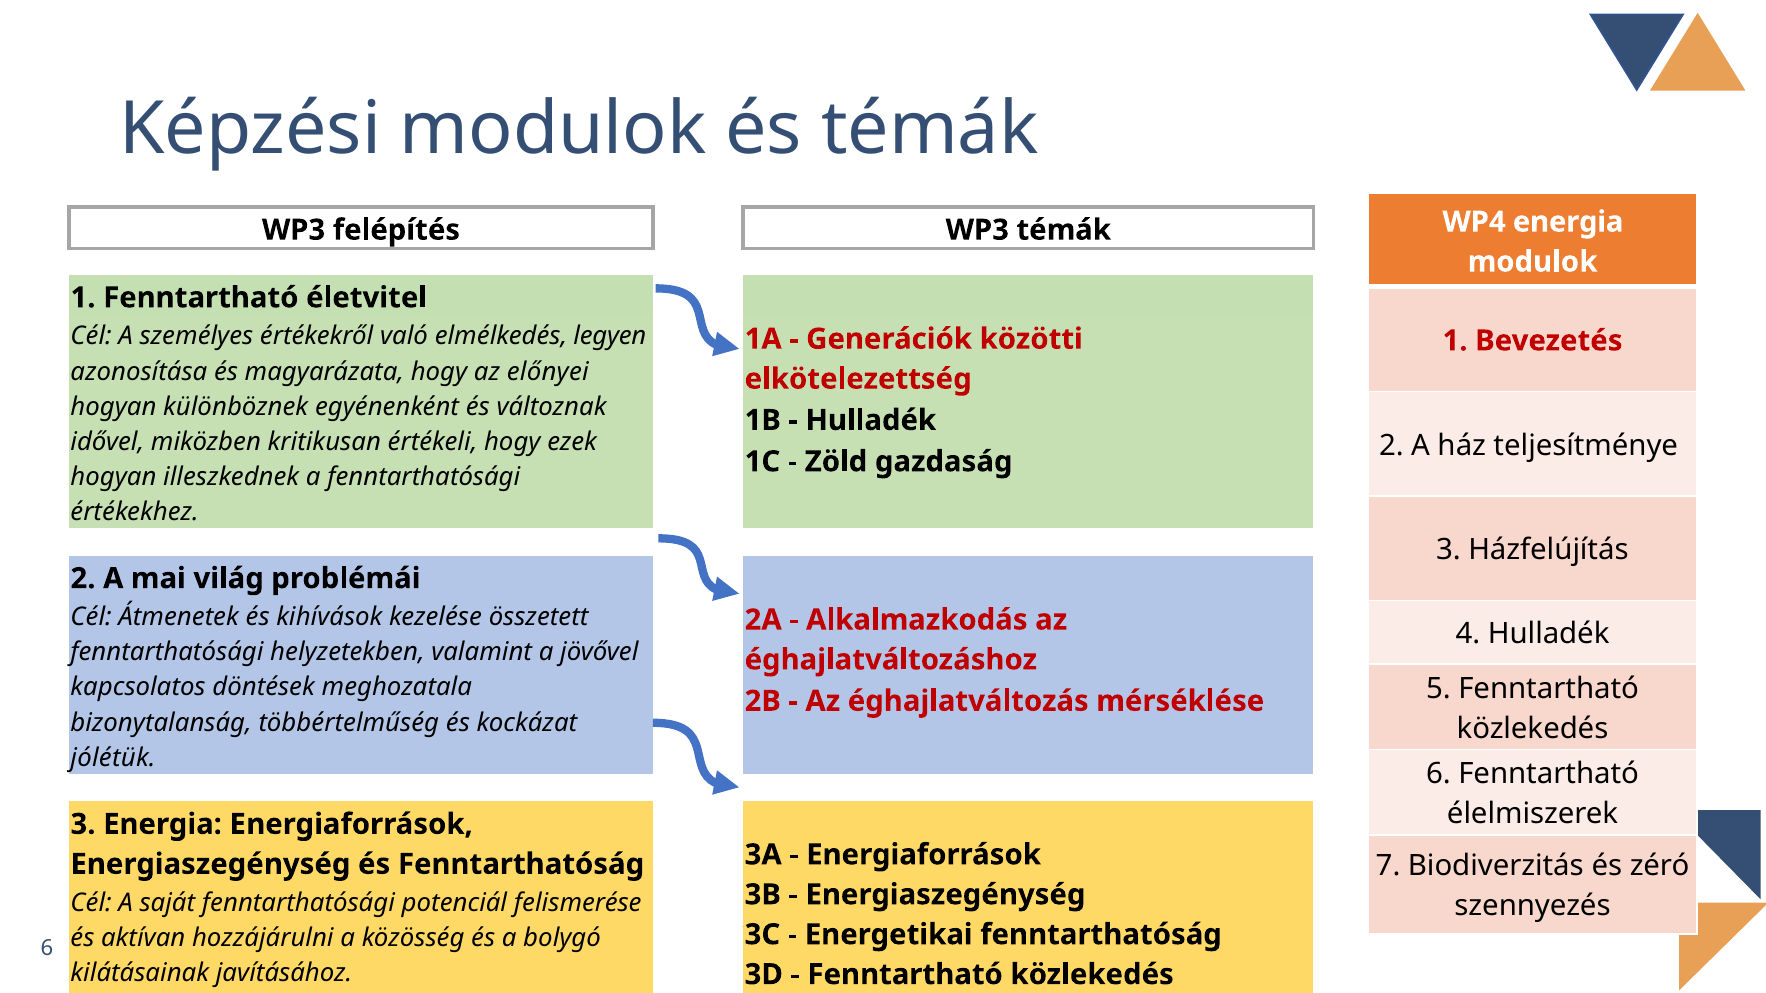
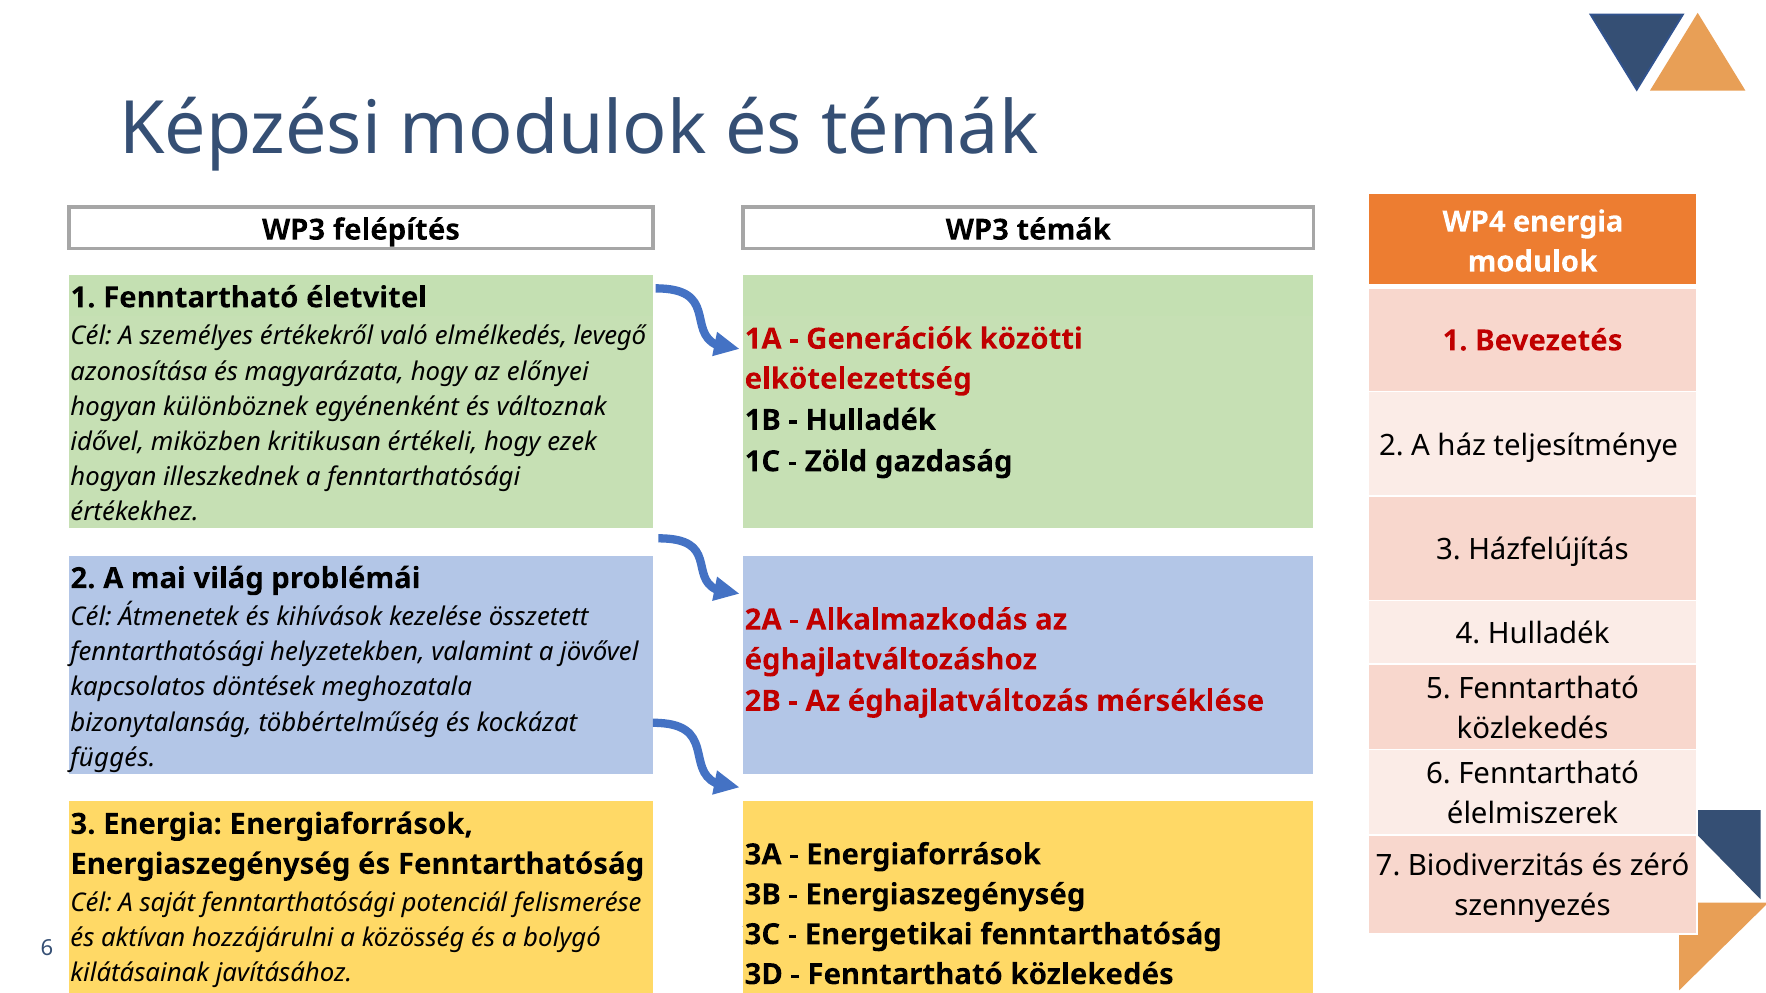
legyen: legyen -> levegő
jólétük: jólétük -> függés
